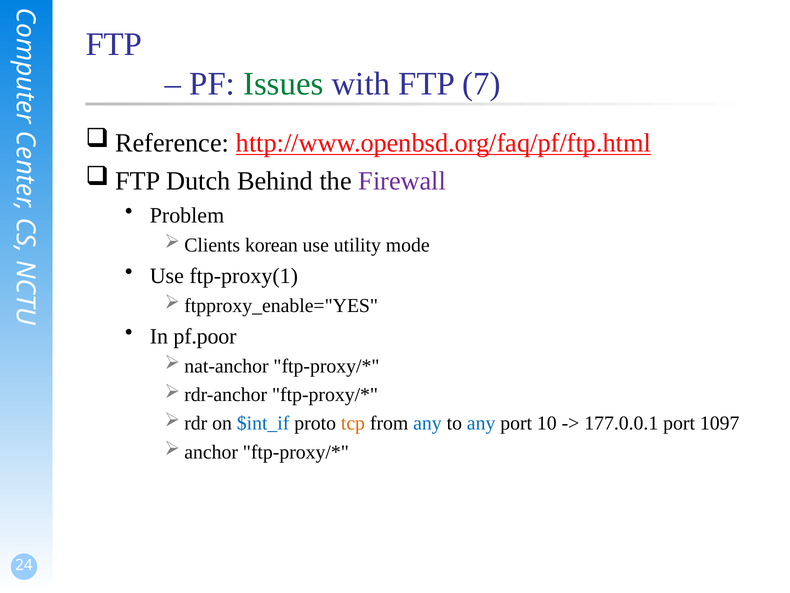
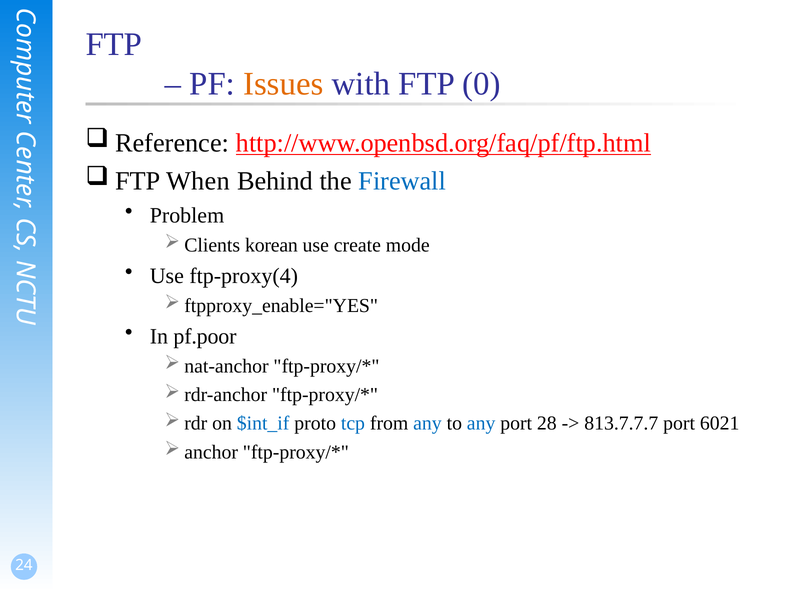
Issues colour: green -> orange
7: 7 -> 0
Dutch: Dutch -> When
Firewall colour: purple -> blue
utility: utility -> create
ftp-proxy(1: ftp-proxy(1 -> ftp-proxy(4
tcp colour: orange -> blue
10: 10 -> 28
177.0.0.1: 177.0.0.1 -> 813.7.7.7
1097: 1097 -> 6021
